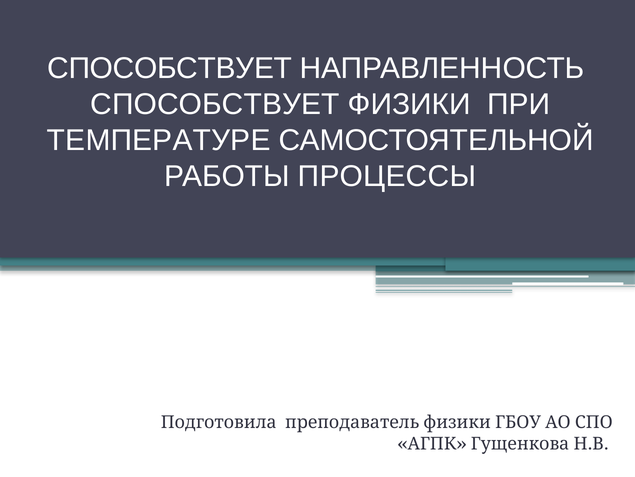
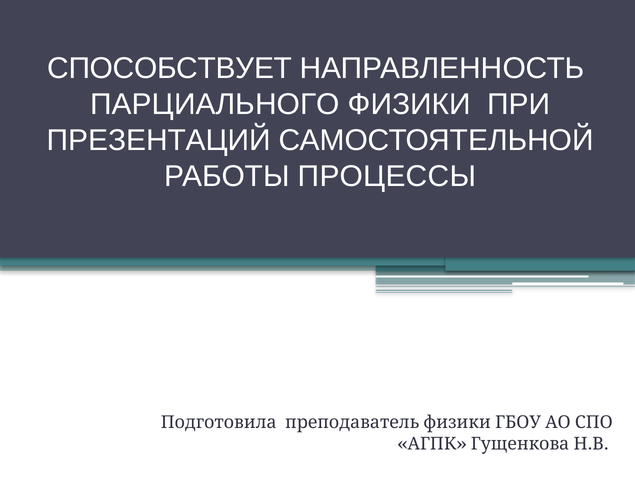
СПОСОБСТВУЕТ at (215, 104): СПОСОБСТВУЕТ -> ПАРЦИАЛЬНОГО
ТЕМПЕРАТУРЕ: ТЕМПЕРАТУРЕ -> ПРЕЗЕНТАЦИЙ
